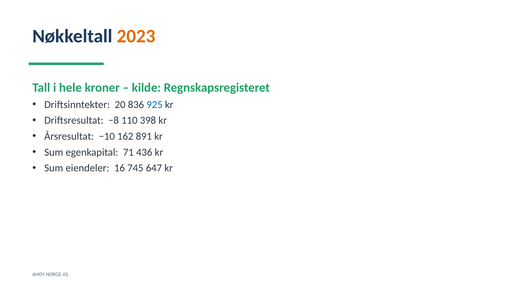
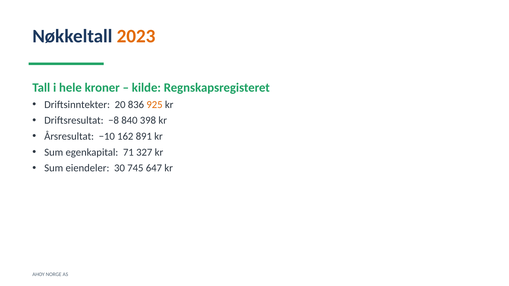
925 colour: blue -> orange
110: 110 -> 840
436: 436 -> 327
16: 16 -> 30
